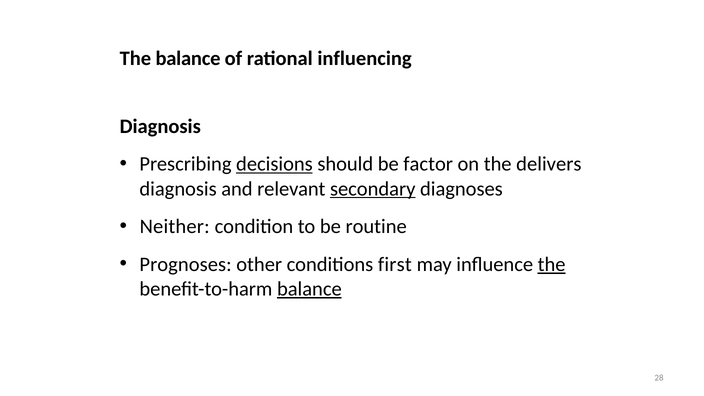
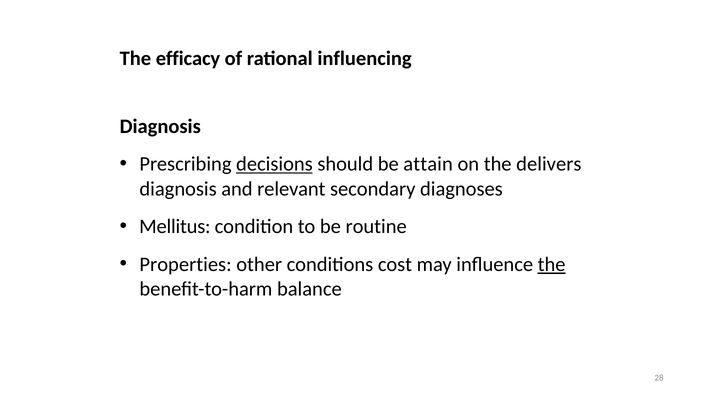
The balance: balance -> efficacy
factor: factor -> attain
secondary underline: present -> none
Neither: Neither -> Mellitus
Prognoses: Prognoses -> Properties
first: first -> cost
balance at (309, 289) underline: present -> none
